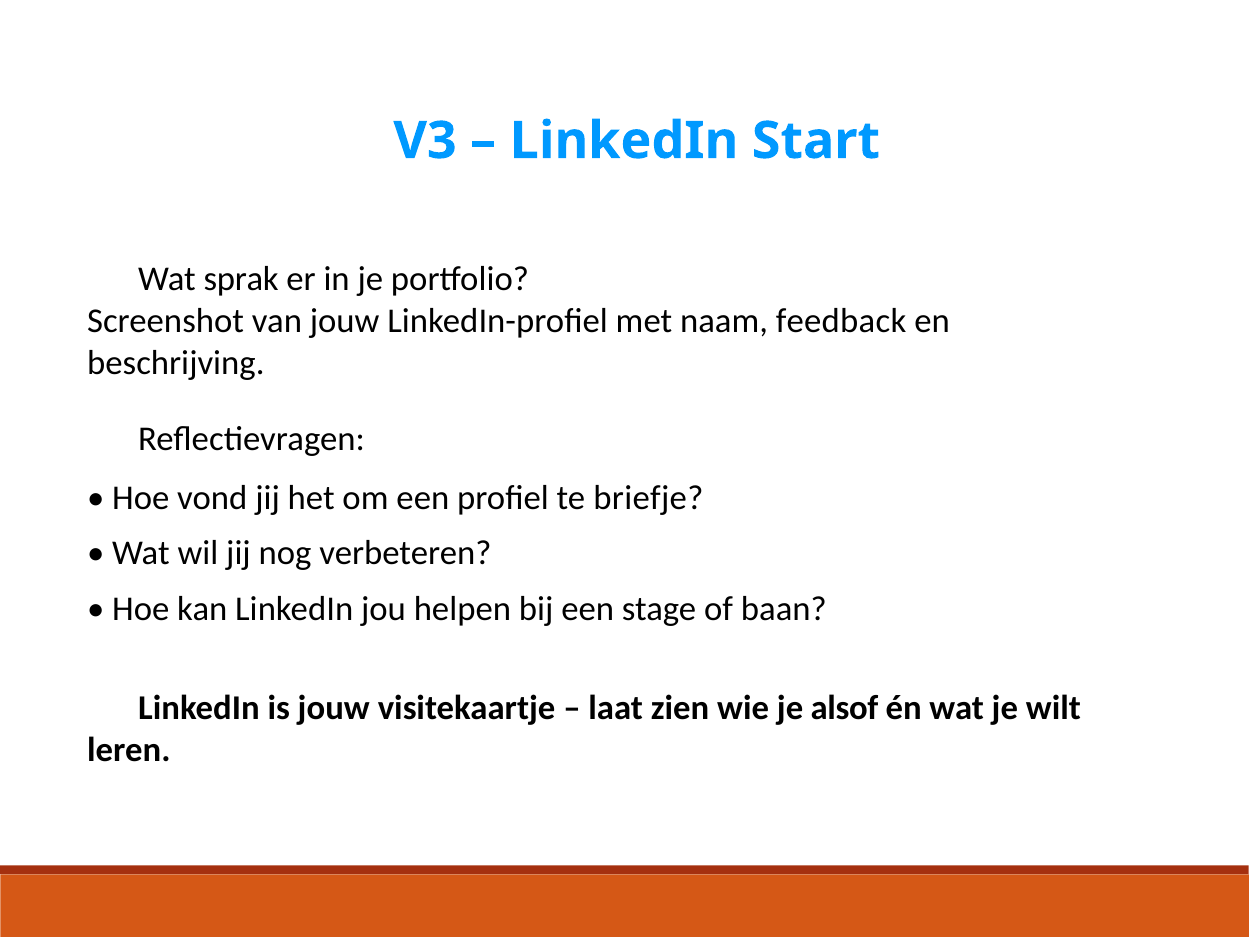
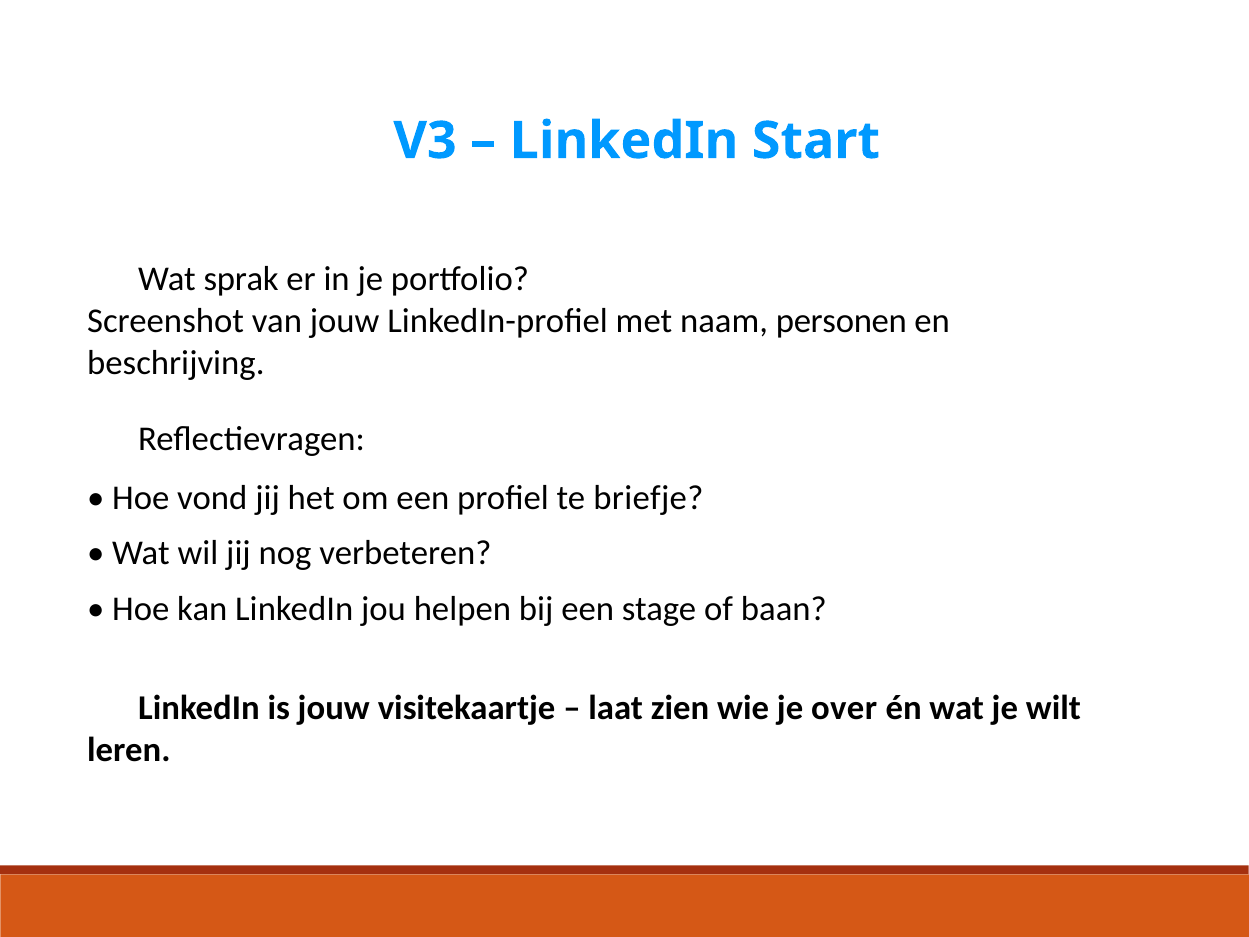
feedback: feedback -> personen
alsof: alsof -> over
